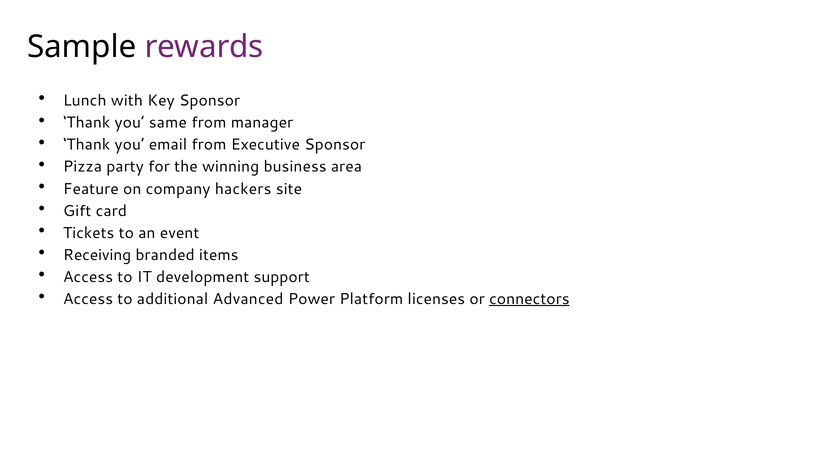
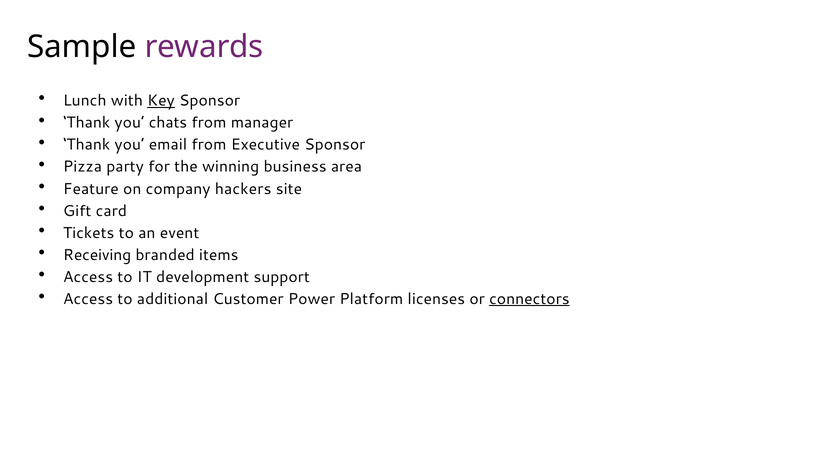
Key underline: none -> present
same: same -> chats
Advanced: Advanced -> Customer
